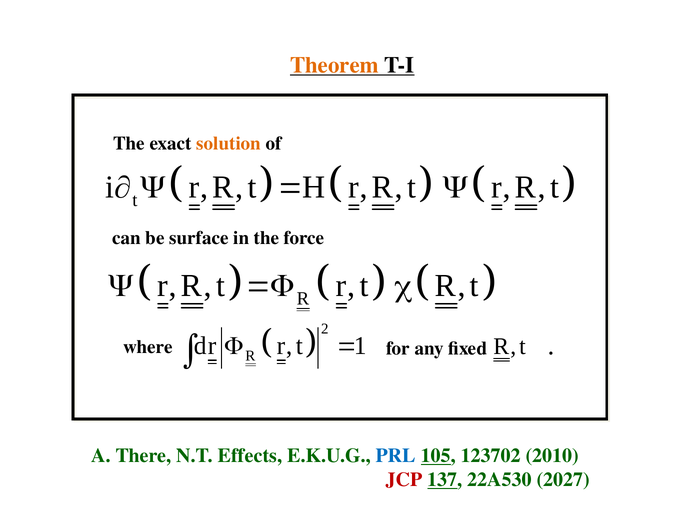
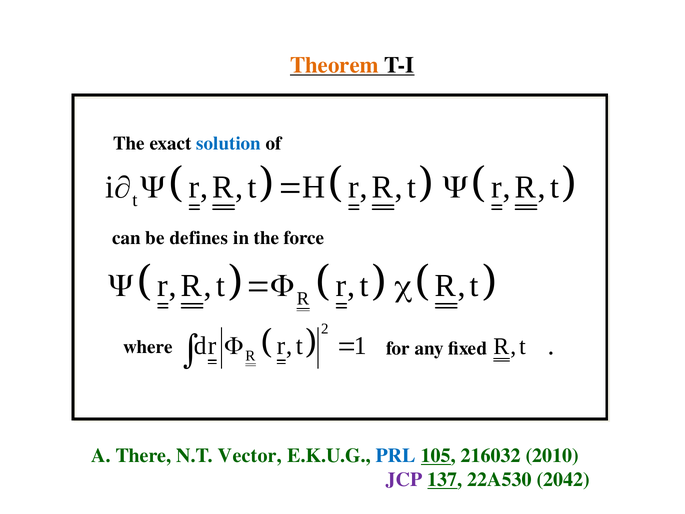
solution colour: orange -> blue
surface: surface -> defines
Effects: Effects -> Vector
123702: 123702 -> 216032
JCP colour: red -> purple
2027: 2027 -> 2042
